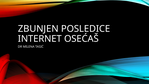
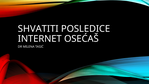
ZBUNJEN: ZBUNJEN -> SHVATITI
